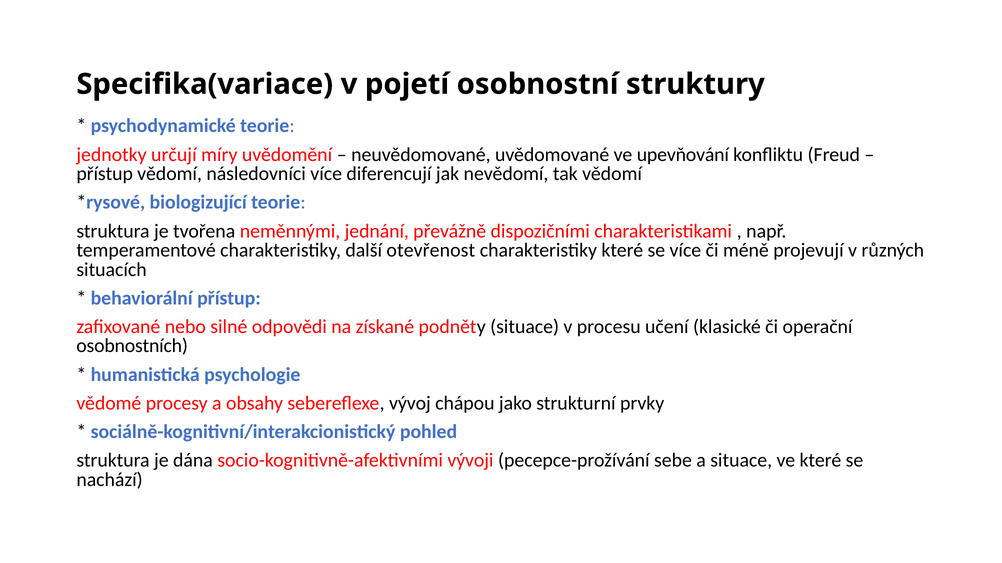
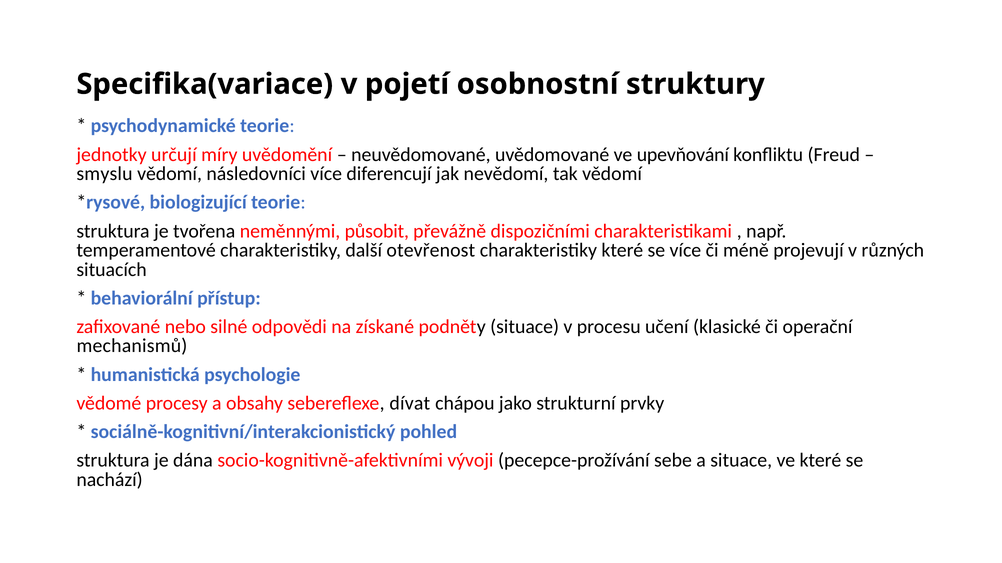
přístup at (105, 174): přístup -> smyslu
jednání: jednání -> působit
osobnostních: osobnostních -> mechanismů
vývoj: vývoj -> dívat
